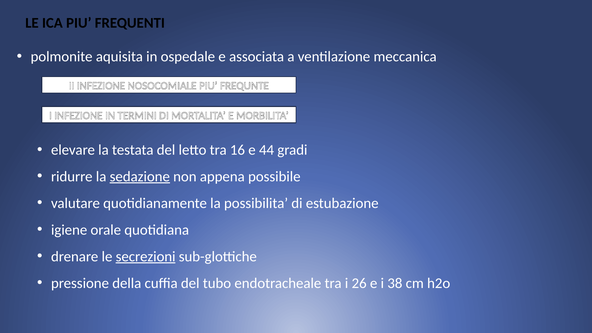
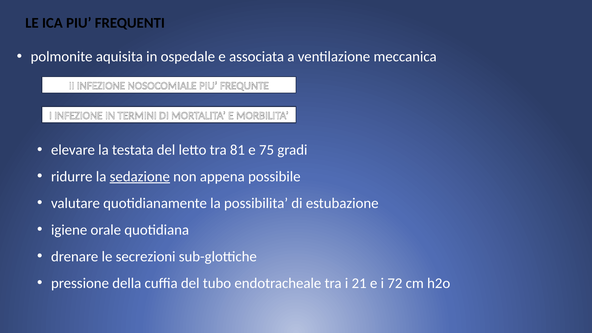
16: 16 -> 81
44: 44 -> 75
secrezioni underline: present -> none
26: 26 -> 21
38: 38 -> 72
